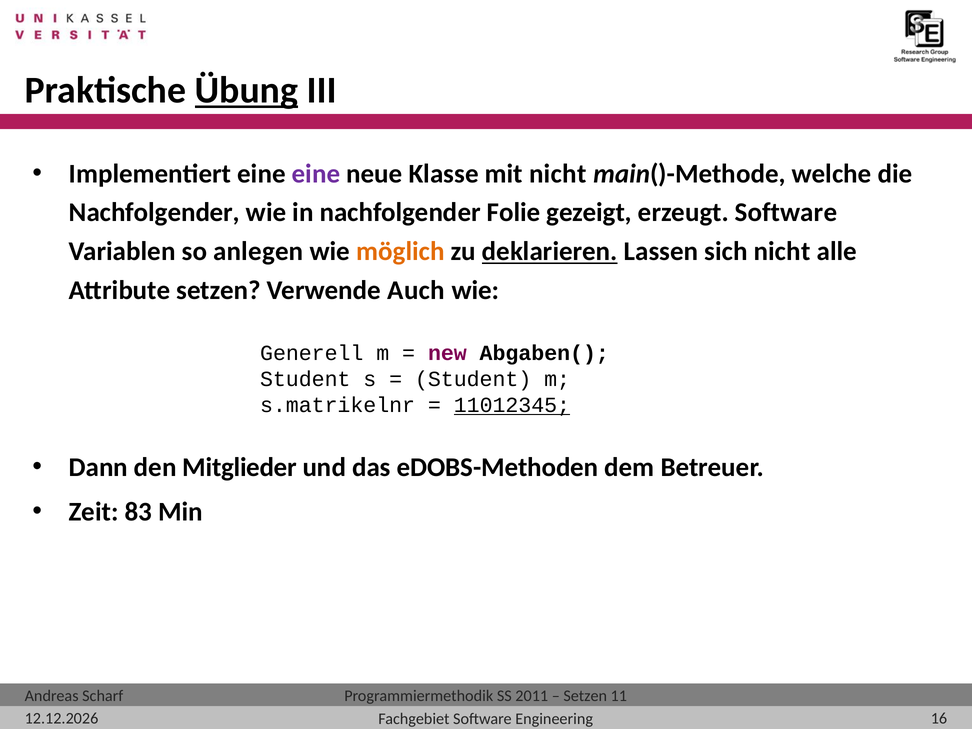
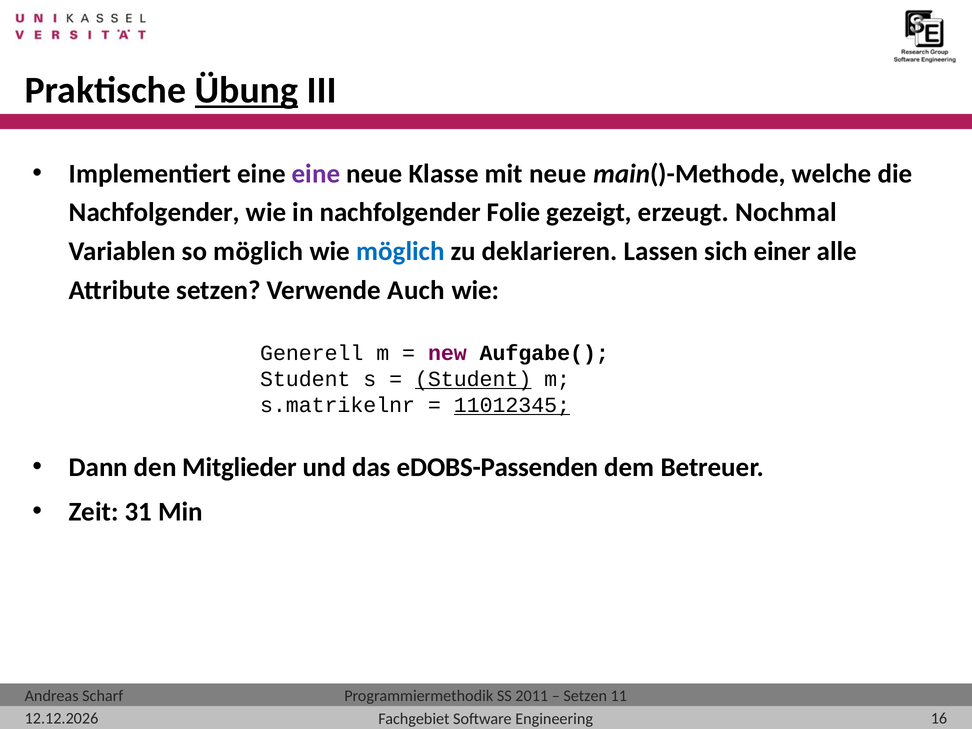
mit nicht: nicht -> neue
erzeugt Software: Software -> Nochmal
so anlegen: anlegen -> möglich
möglich at (400, 251) colour: orange -> blue
deklarieren underline: present -> none
sich nicht: nicht -> einer
Abgaben(: Abgaben( -> Aufgabe(
Student at (473, 379) underline: none -> present
eDOBS-Methoden: eDOBS-Methoden -> eDOBS-Passenden
83: 83 -> 31
